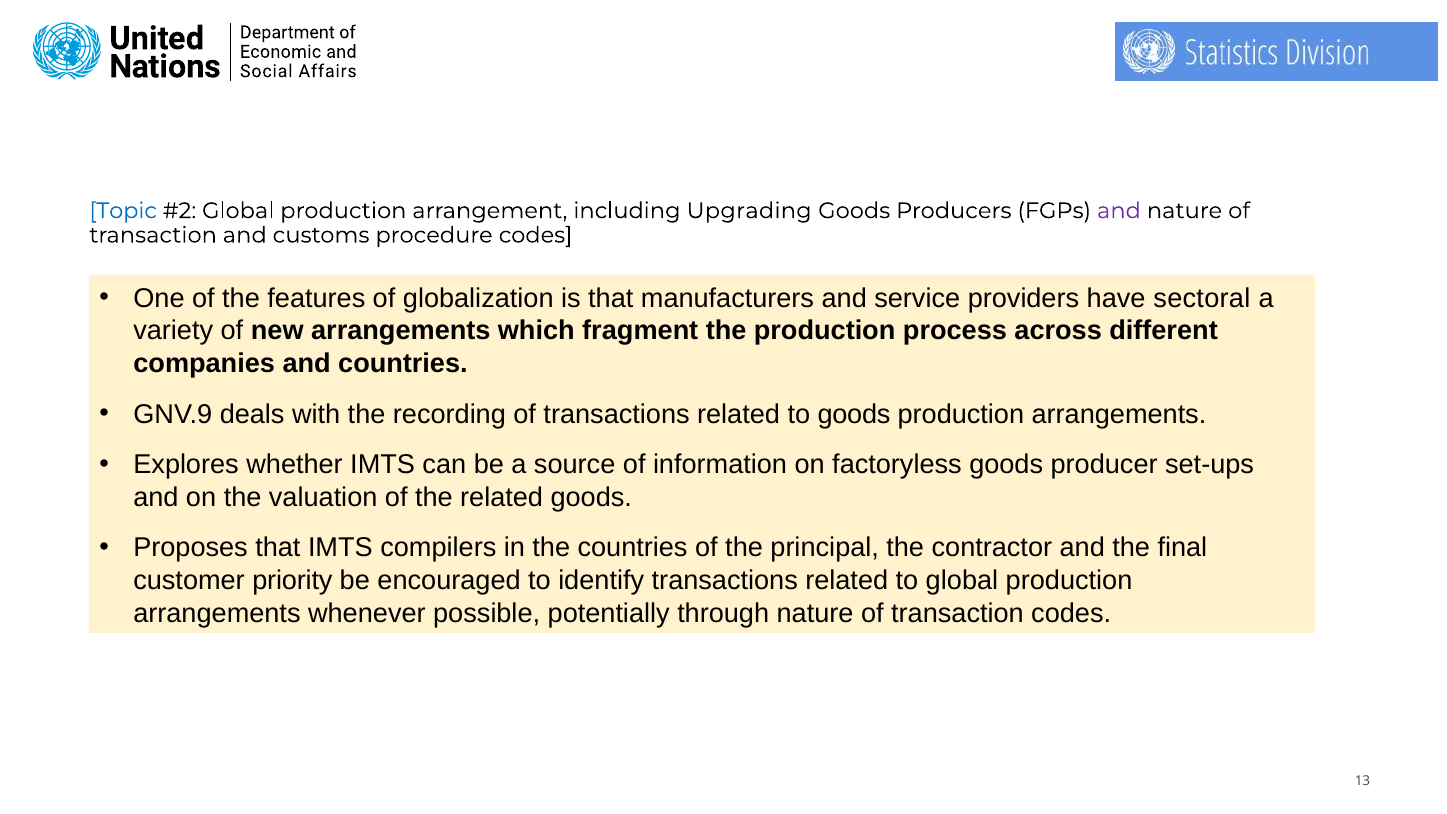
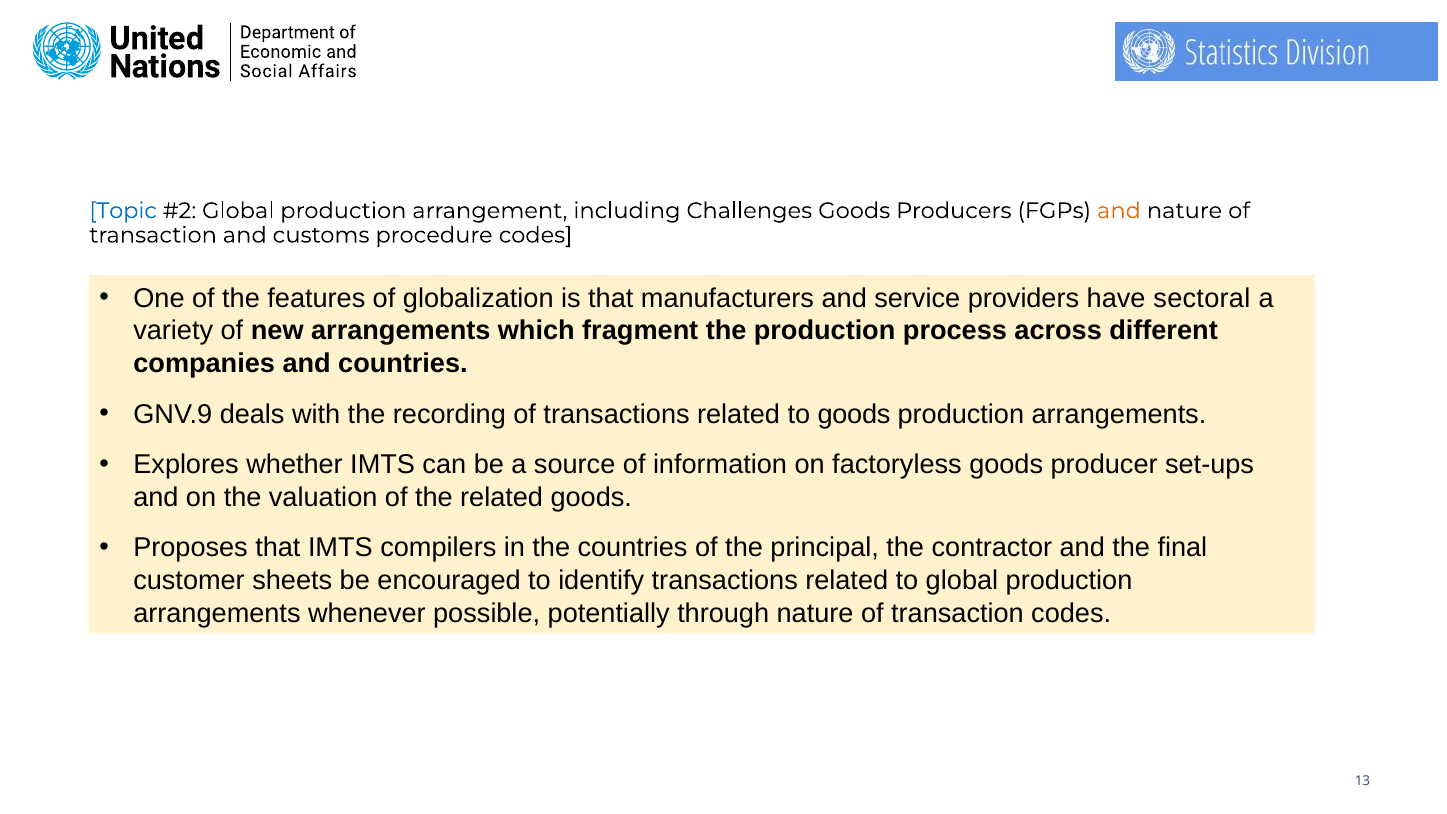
Upgrading: Upgrading -> Challenges
and at (1119, 211) colour: purple -> orange
priority: priority -> sheets
